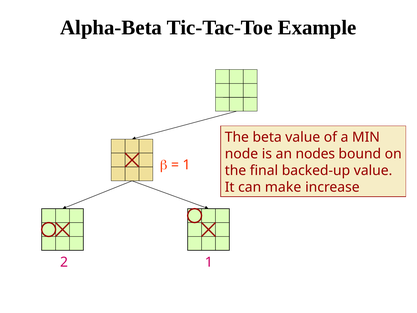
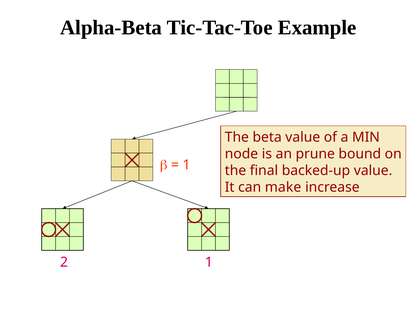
nodes: nodes -> prune
